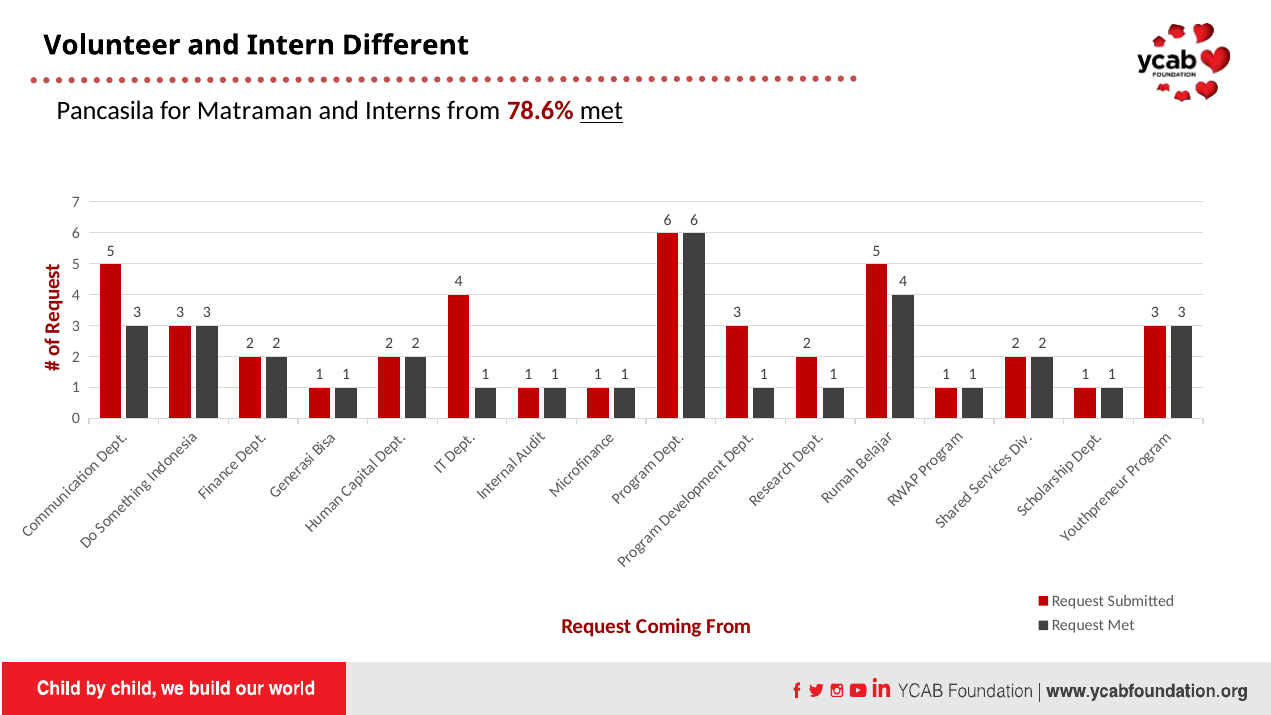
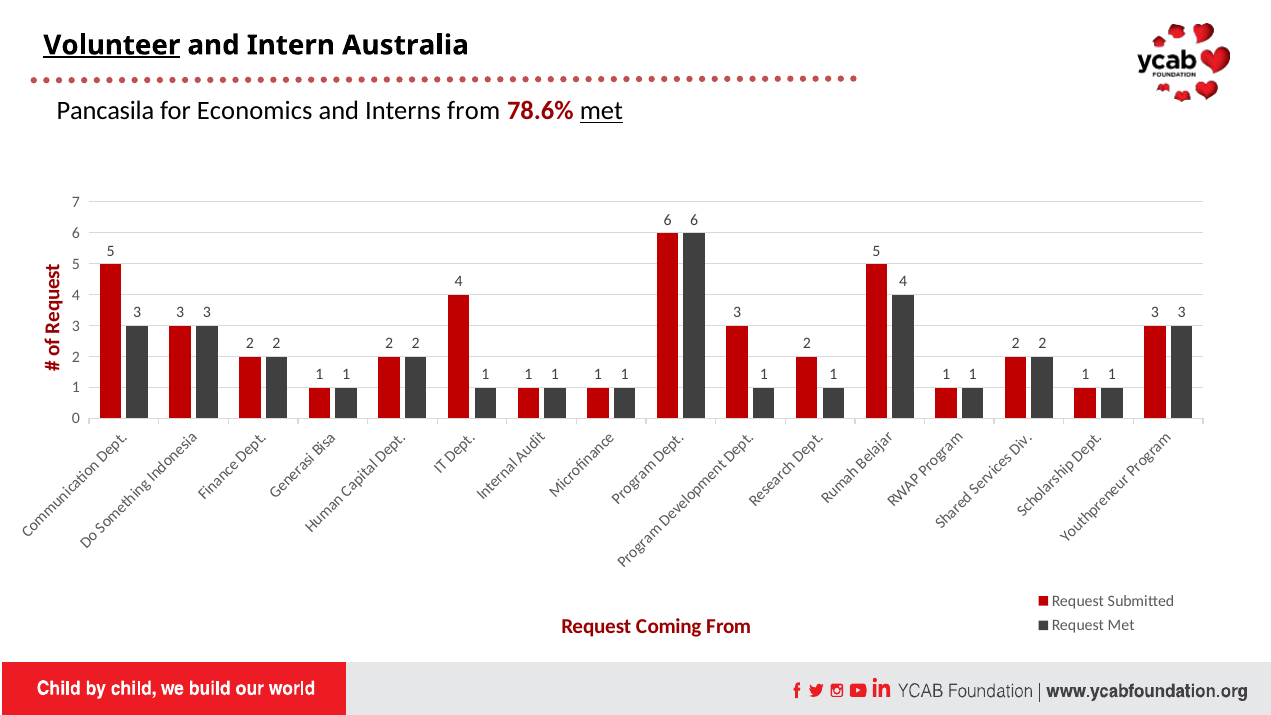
Volunteer underline: none -> present
Different: Different -> Australia
Matraman: Matraman -> Economics
